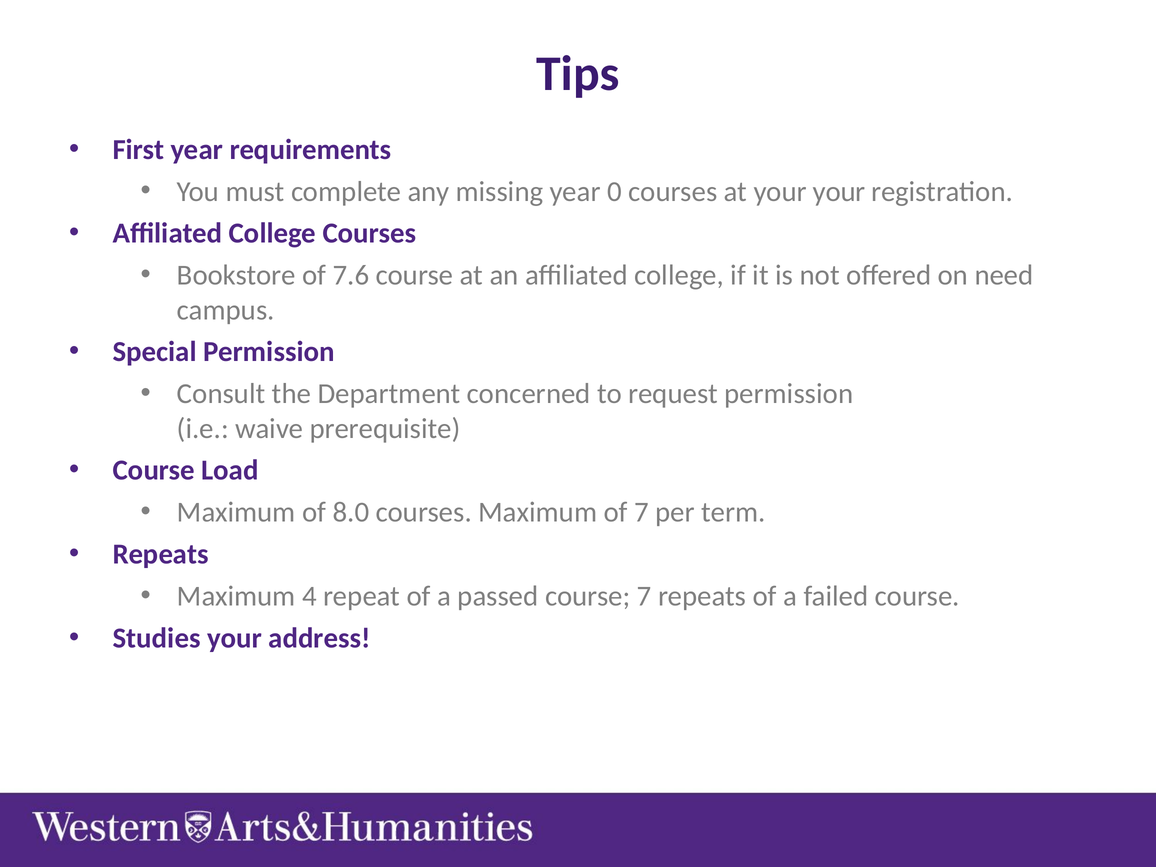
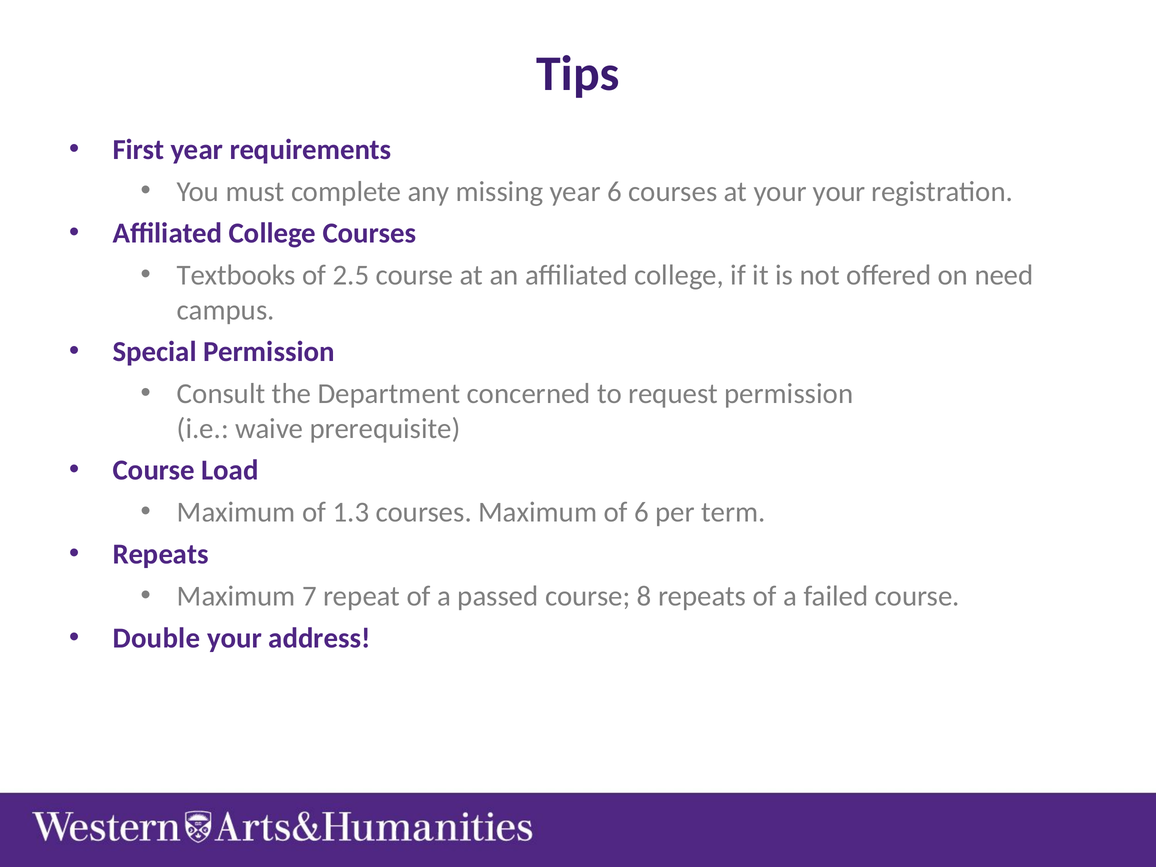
year 0: 0 -> 6
Bookstore: Bookstore -> Textbooks
7.6: 7.6 -> 2.5
8.0: 8.0 -> 1.3
of 7: 7 -> 6
4: 4 -> 7
course 7: 7 -> 8
Studies: Studies -> Double
